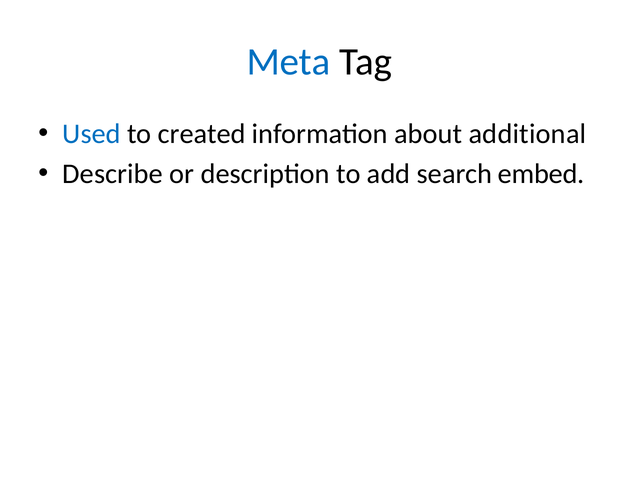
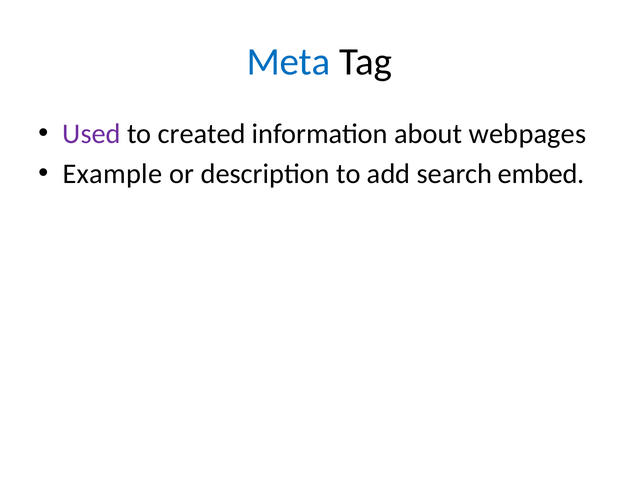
Used colour: blue -> purple
additional: additional -> webpages
Describe: Describe -> Example
